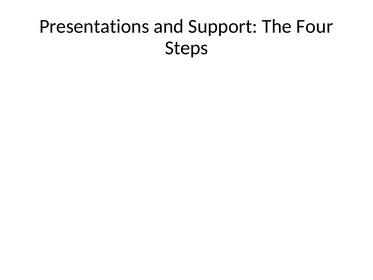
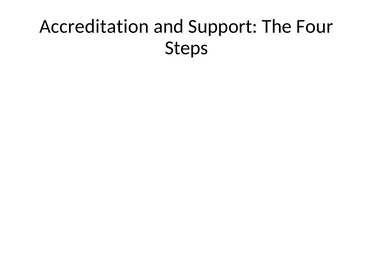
Presentations: Presentations -> Accreditation
